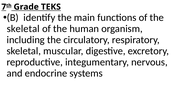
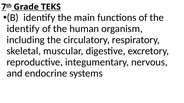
skeletal at (23, 29): skeletal -> identify
